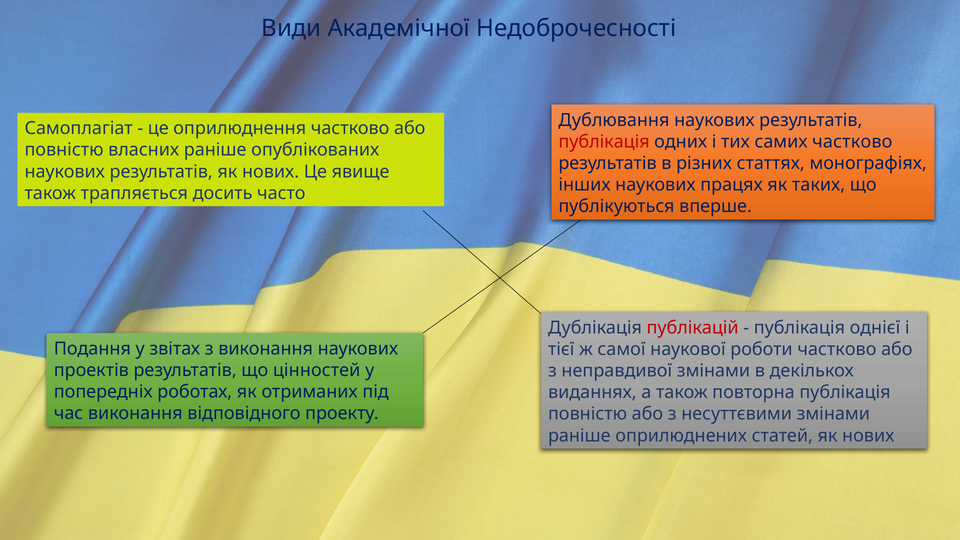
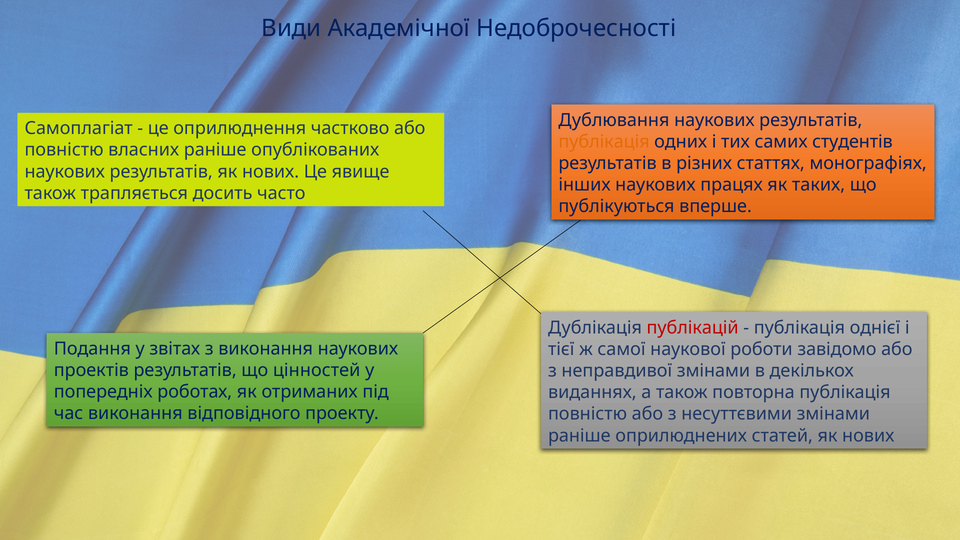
публікація at (604, 142) colour: red -> orange
самих частково: частково -> студентів
роботи частково: частково -> завідомо
